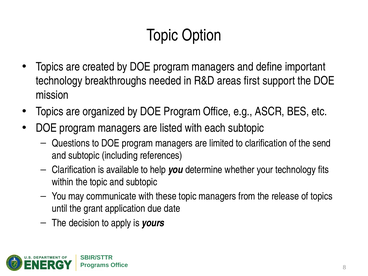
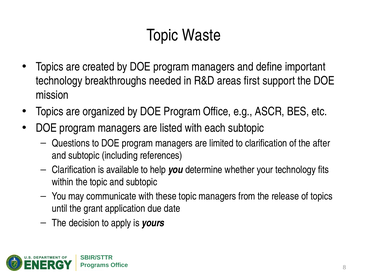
Option: Option -> Waste
send: send -> after
